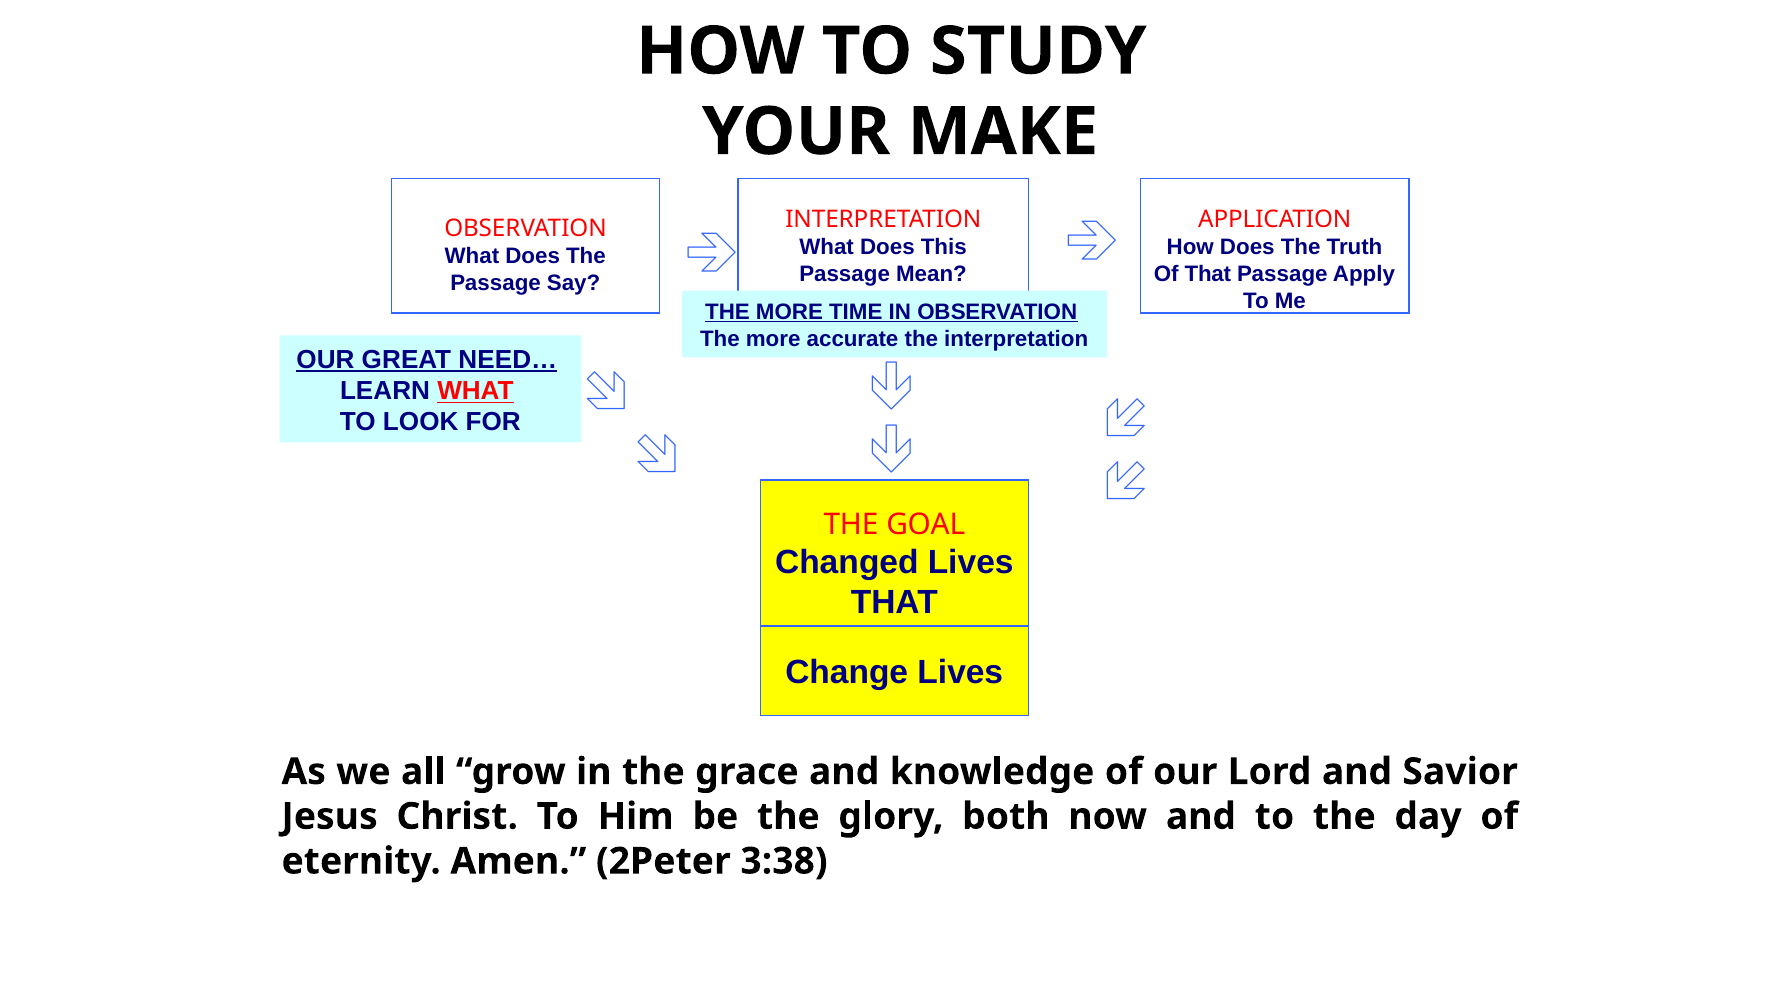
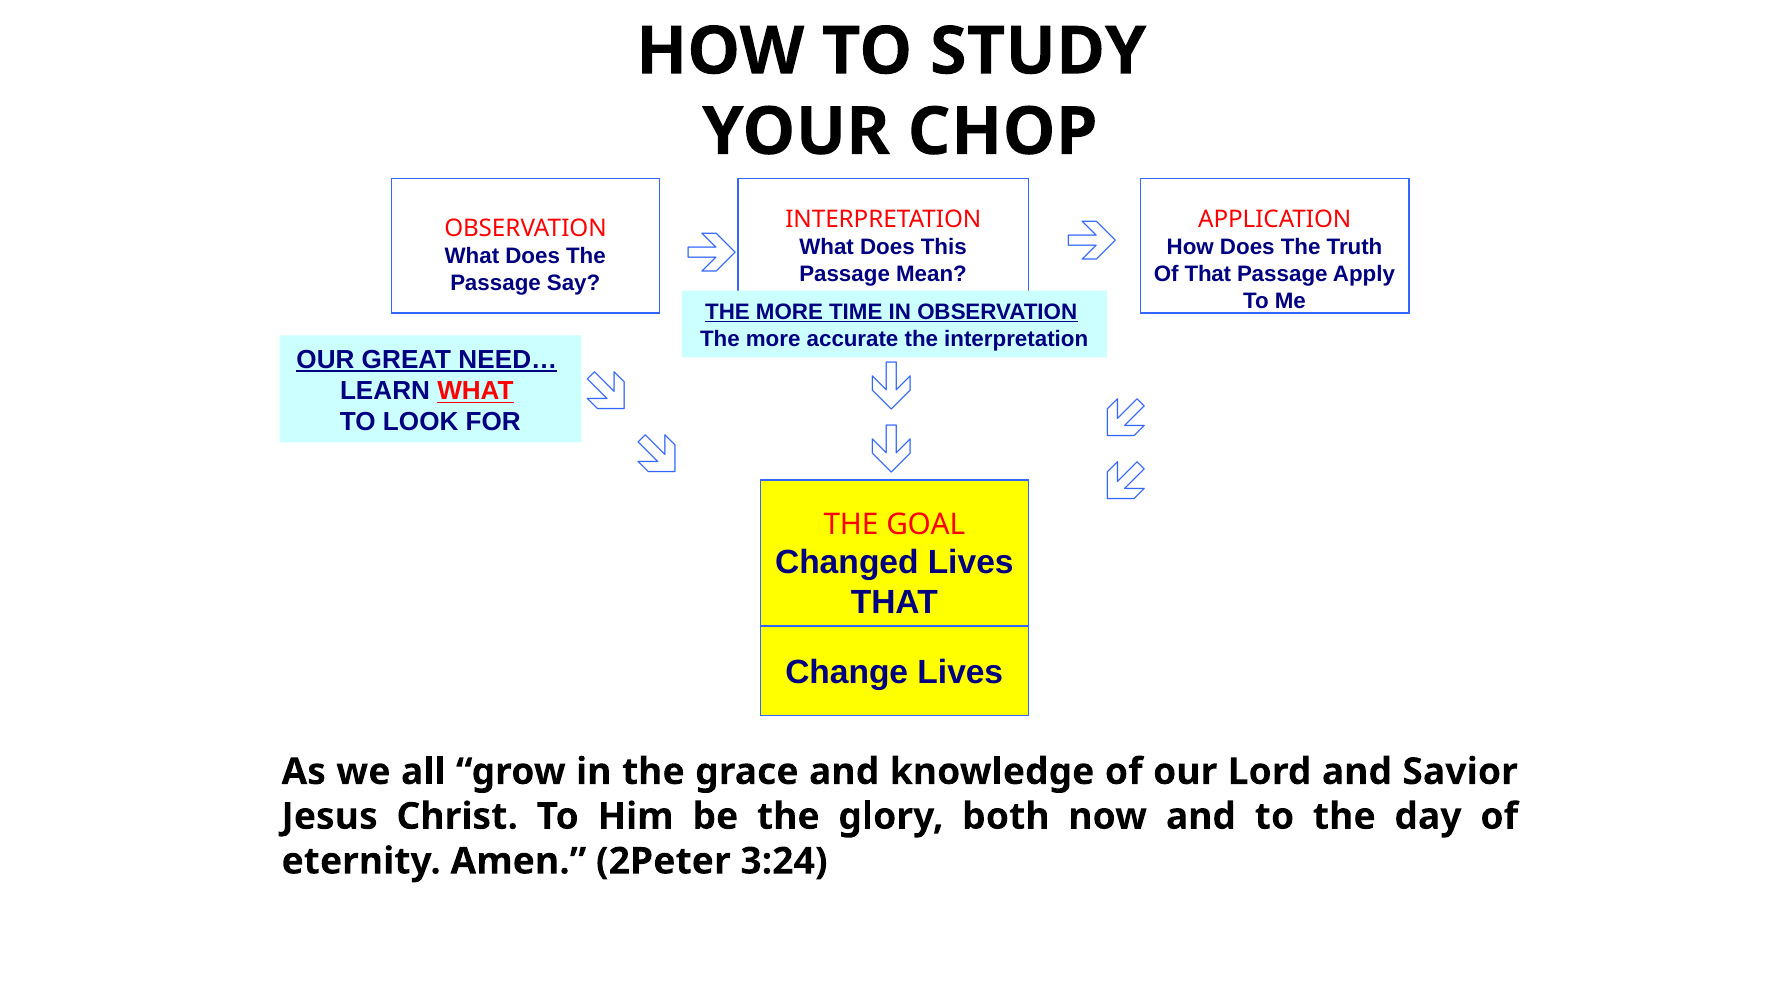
MAKE: MAKE -> CHOP
3:38: 3:38 -> 3:24
